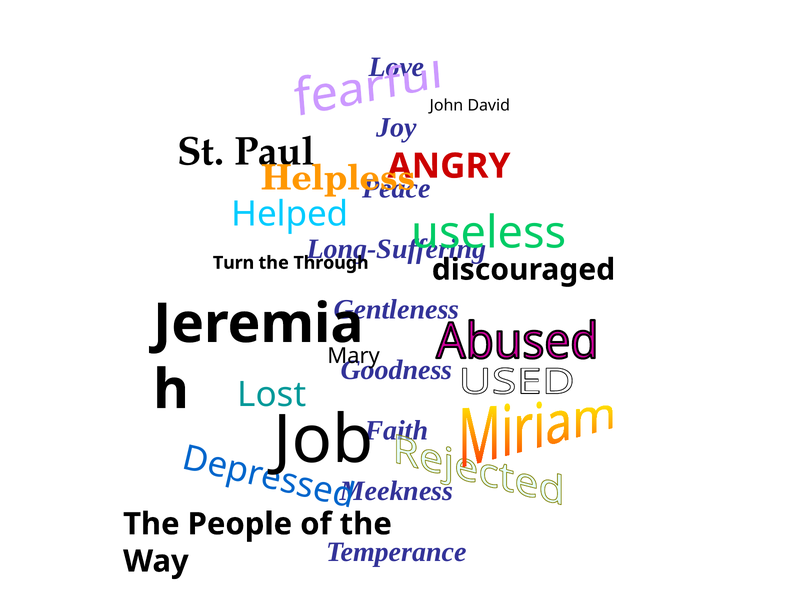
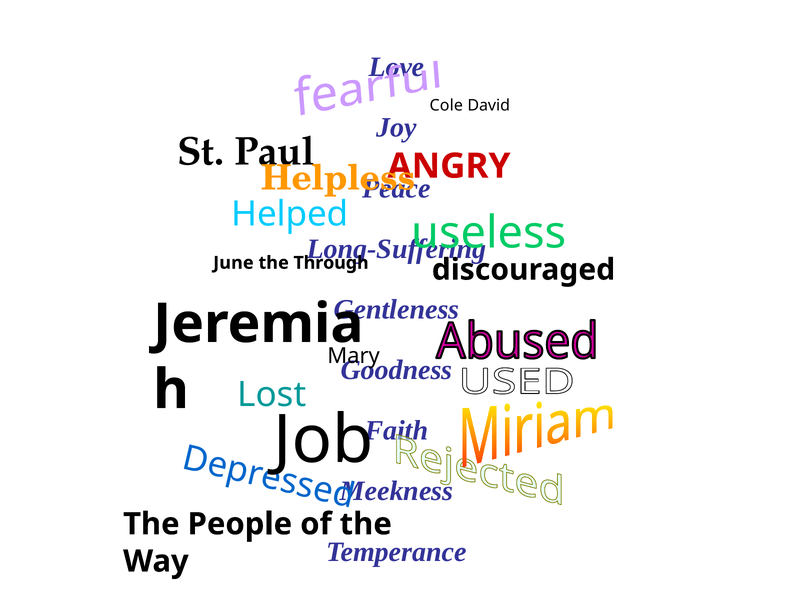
John: John -> Cole
Turn: Turn -> June
